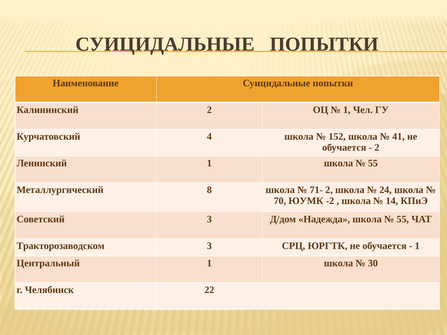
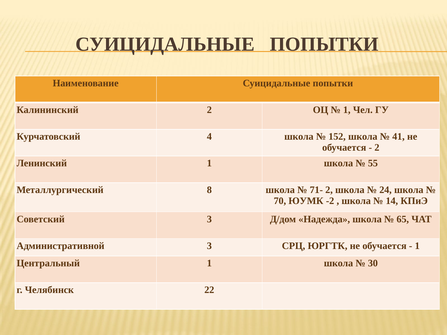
55 at (403, 219): 55 -> 65
Тракторозаводском: Тракторозаводском -> Административной
